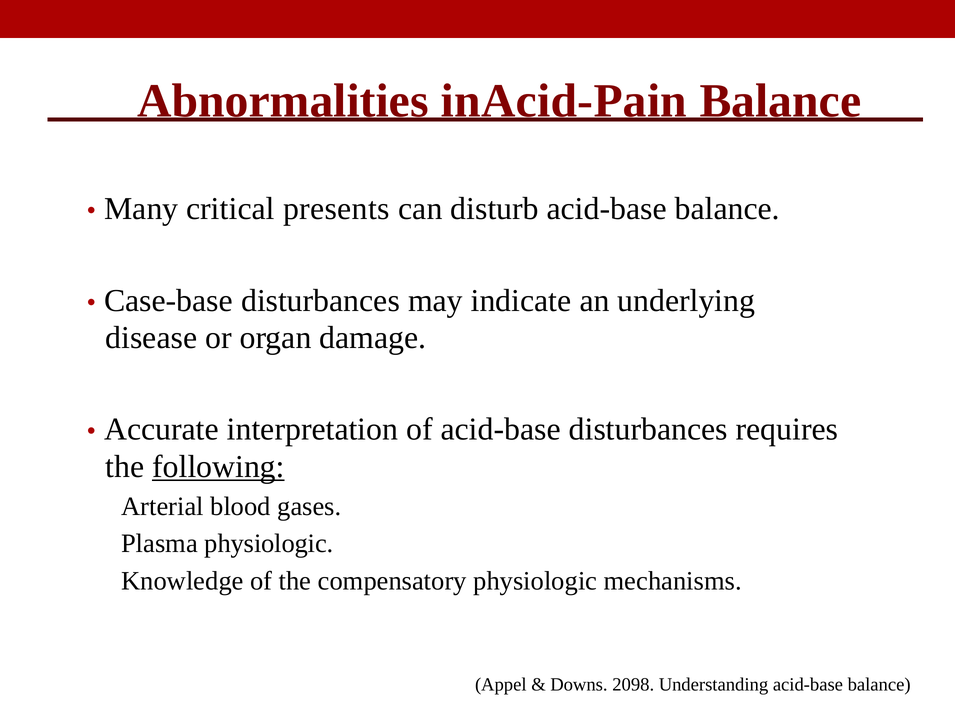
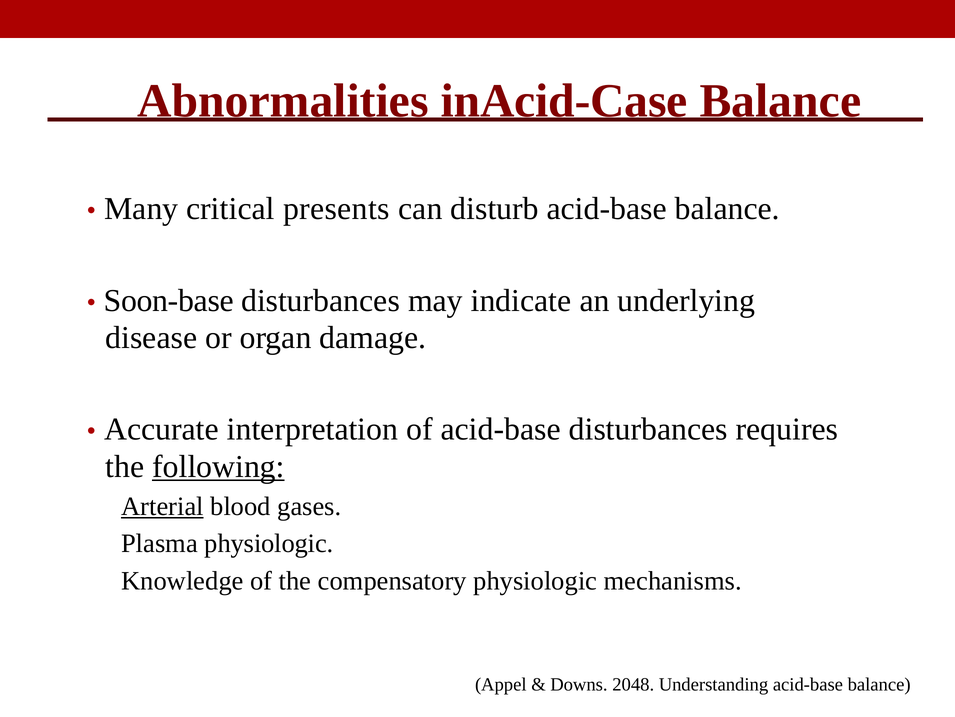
inAcid-Pain: inAcid-Pain -> inAcid-Case
Case-base: Case-base -> Soon-base
Arterial underline: none -> present
2098: 2098 -> 2048
